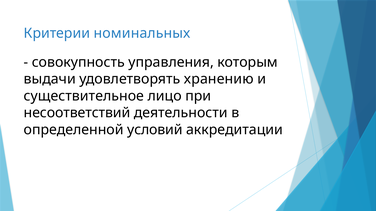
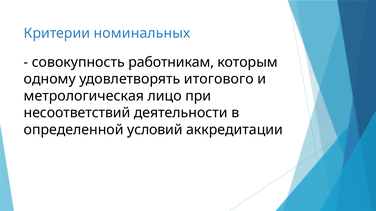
управления: управления -> работникам
выдачи: выдачи -> одному
хранению: хранению -> итогового
существительное: существительное -> метрологическая
